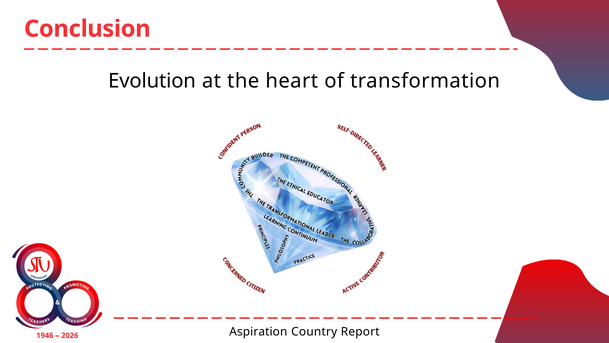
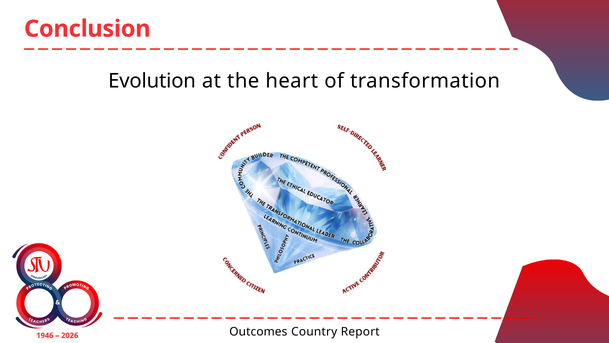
Aspiration: Aspiration -> Outcomes
